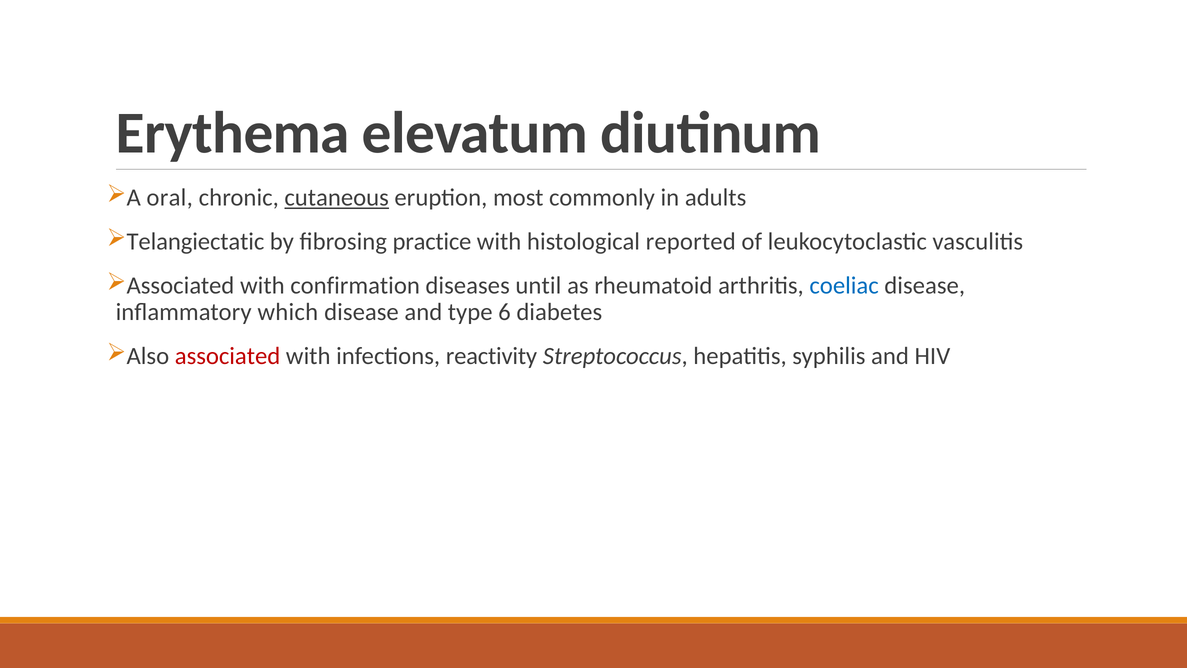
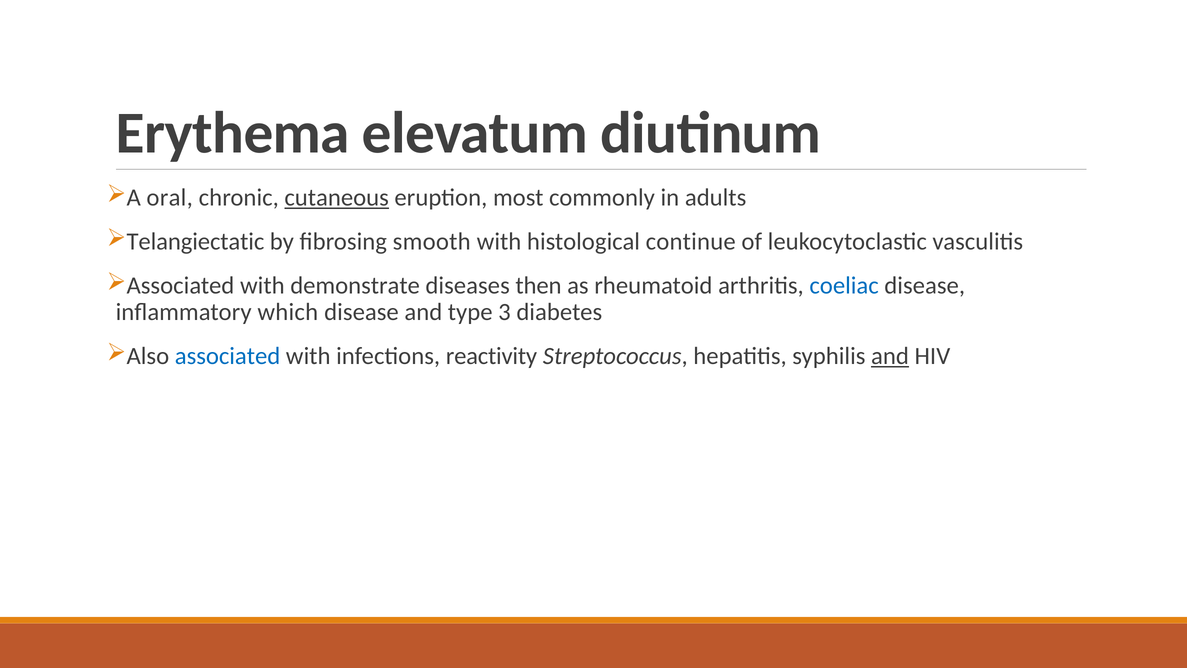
practice: practice -> smooth
reported: reported -> continue
confirmation: confirmation -> demonstrate
until: until -> then
6: 6 -> 3
associated at (228, 356) colour: red -> blue
and at (890, 356) underline: none -> present
